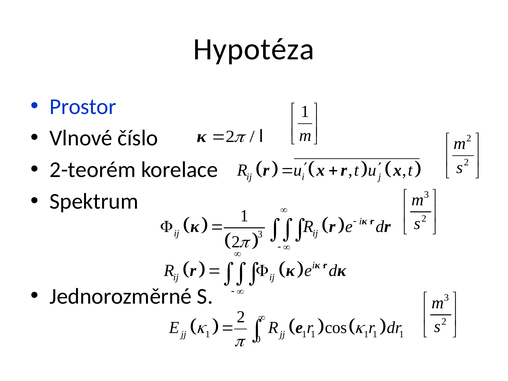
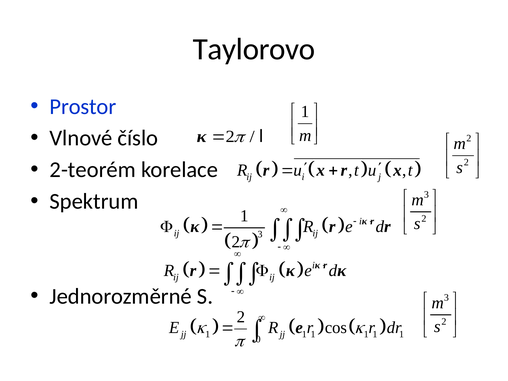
Hypotéza: Hypotéza -> Taylorovo
